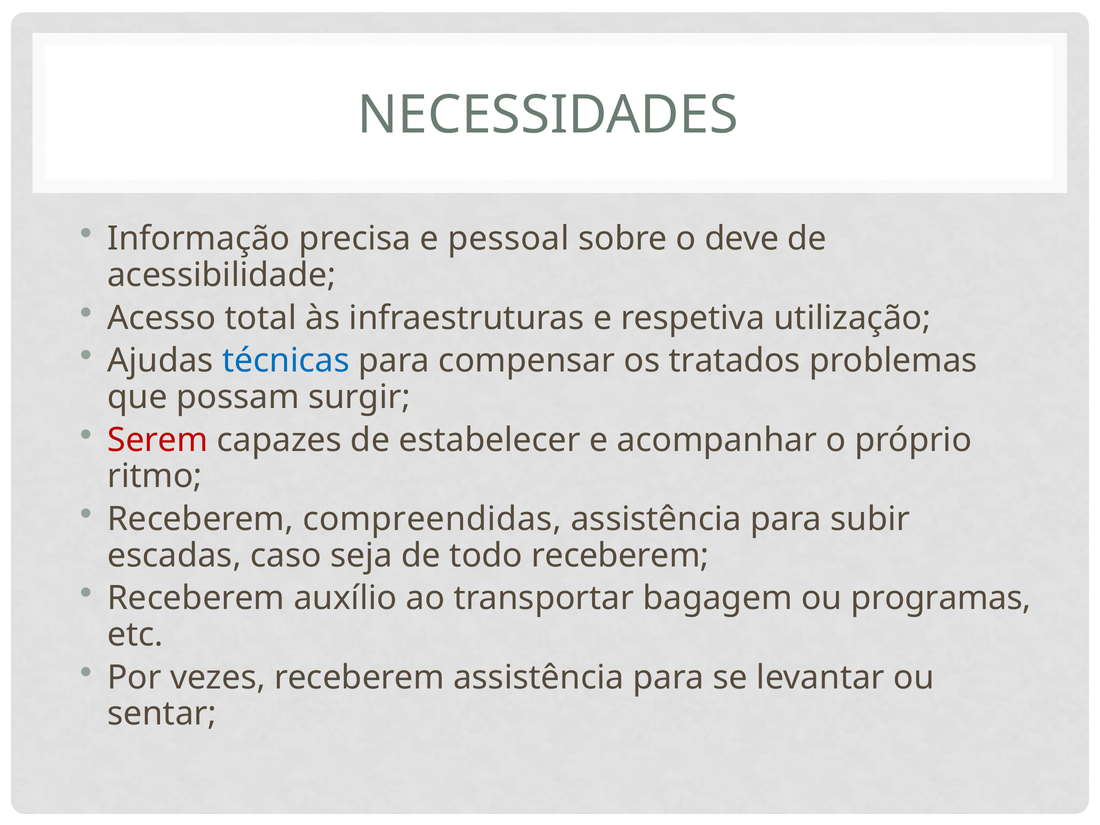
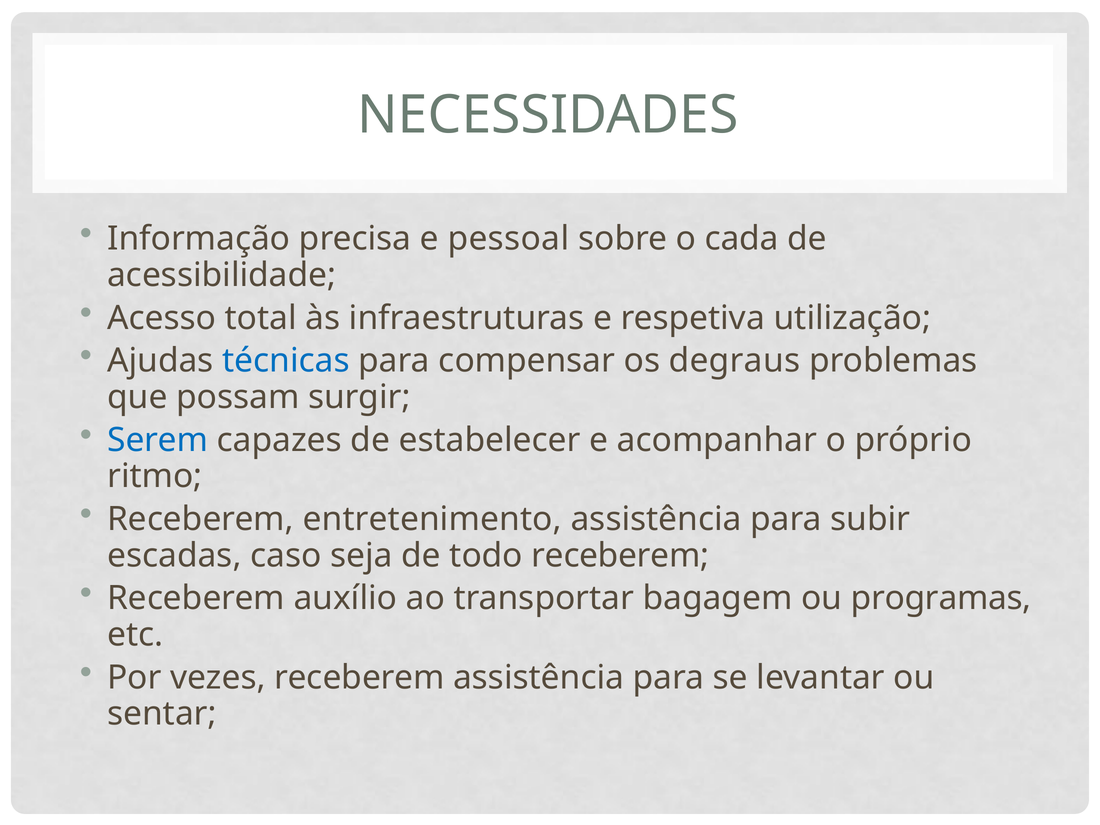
deve: deve -> cada
tratados: tratados -> degraus
Serem colour: red -> blue
compreendidas: compreendidas -> entretenimento
